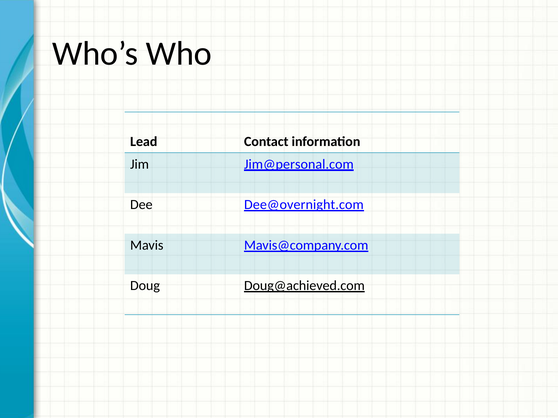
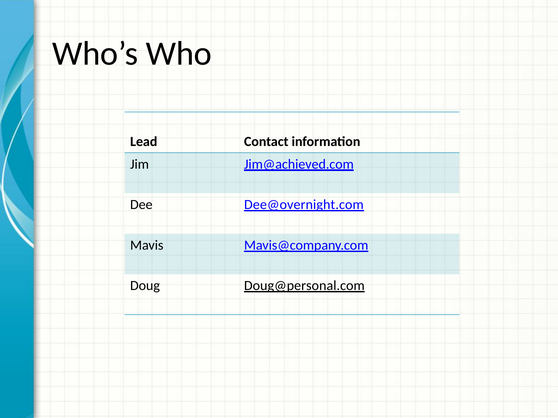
Jim@personal.com: Jim@personal.com -> Jim@achieved.com
Doug@achieved.com: Doug@achieved.com -> Doug@personal.com
